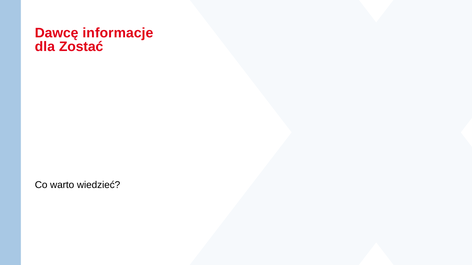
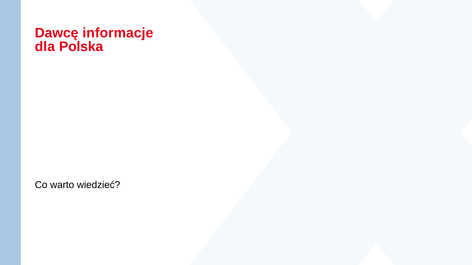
Zostać: Zostać -> Polska
